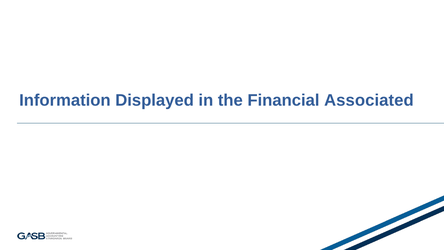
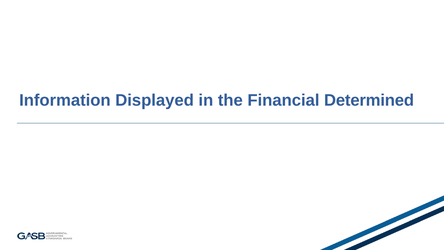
Associated: Associated -> Determined
